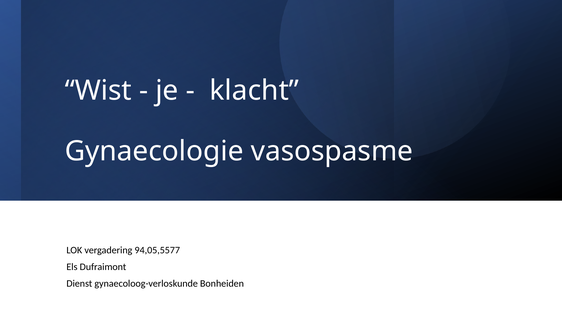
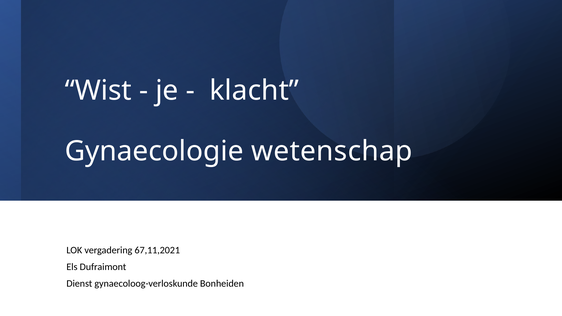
vasospasme: vasospasme -> wetenschap
94,05,5577: 94,05,5577 -> 67,11,2021
